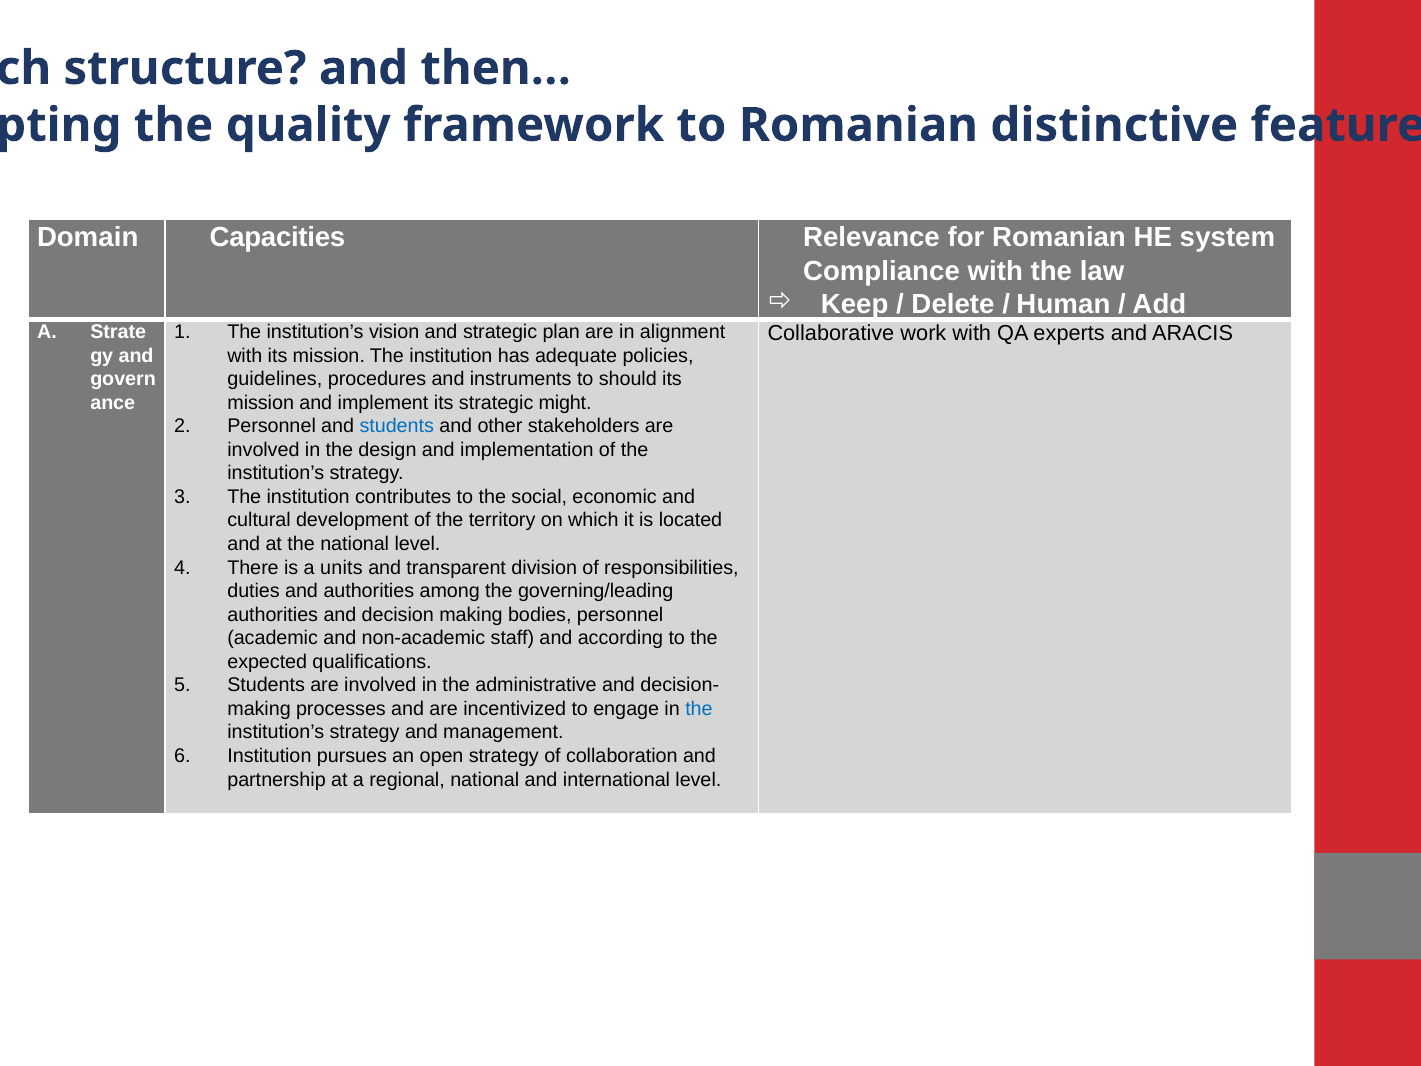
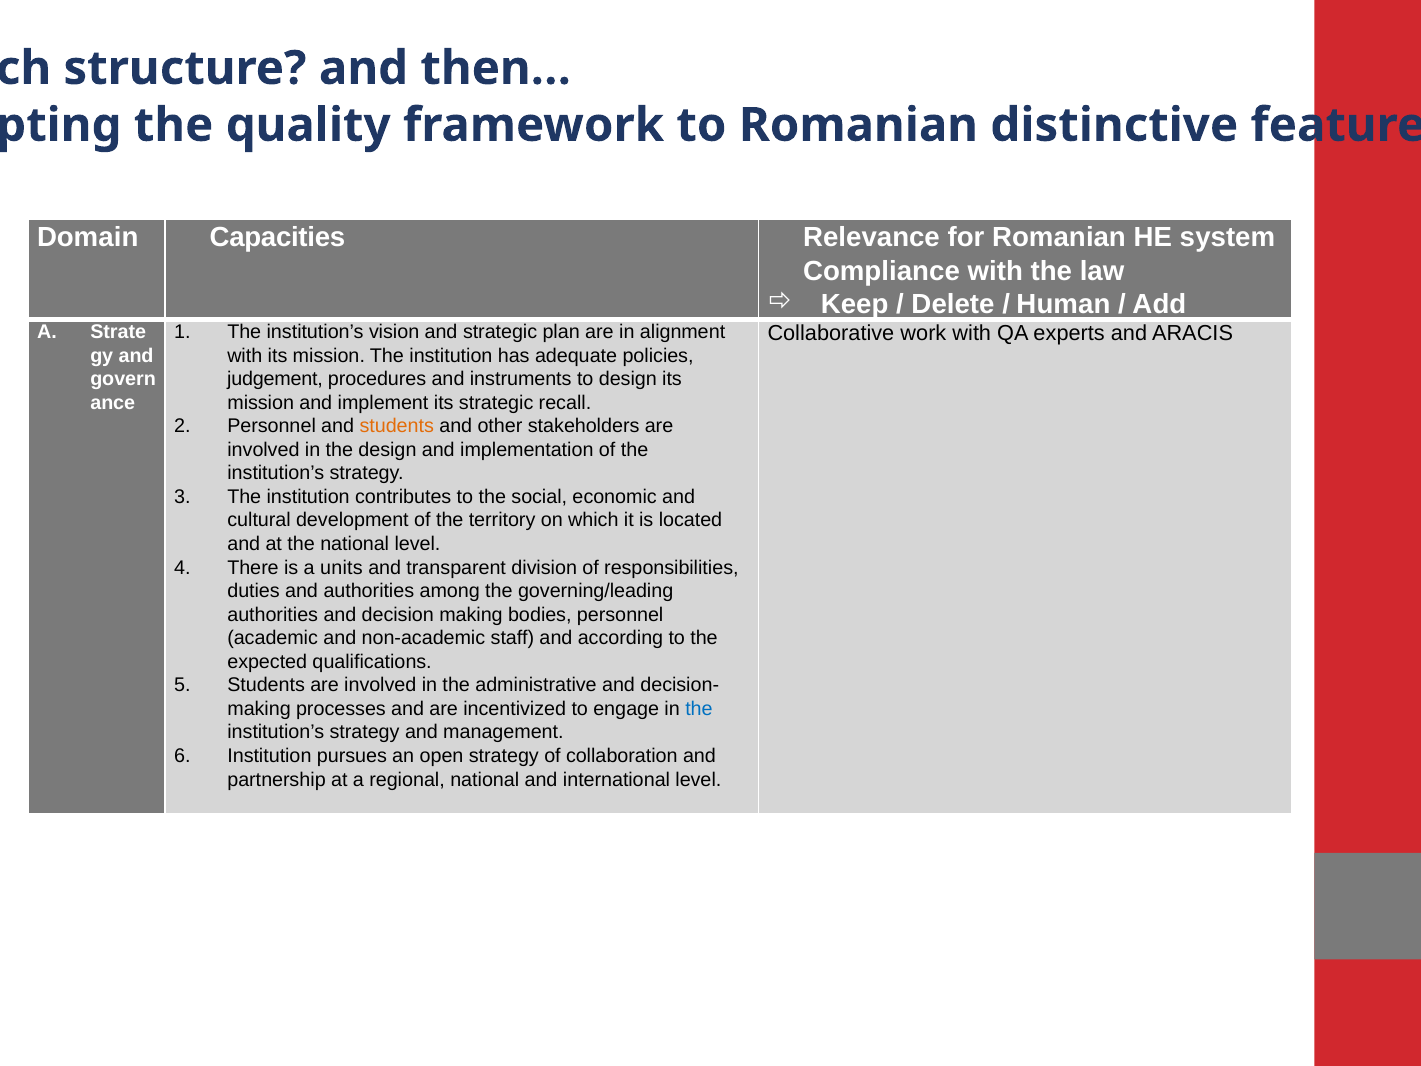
guidelines: guidelines -> judgement
to should: should -> design
might: might -> recall
students at (397, 426) colour: blue -> orange
